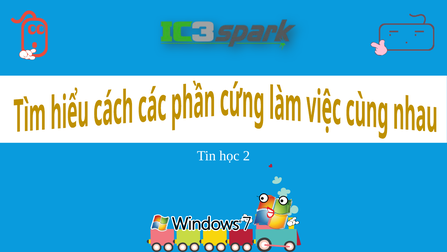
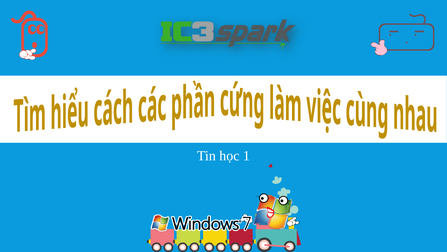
2: 2 -> 1
